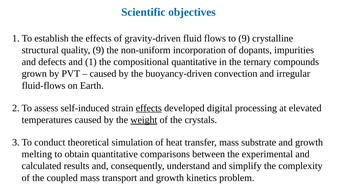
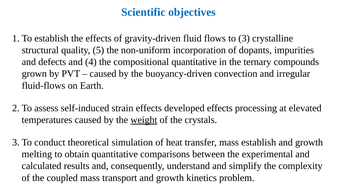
to 9: 9 -> 3
quality 9: 9 -> 5
1: 1 -> 4
effects at (149, 108) underline: present -> none
developed digital: digital -> effects
mass substrate: substrate -> establish
